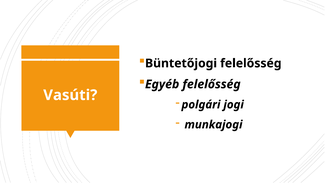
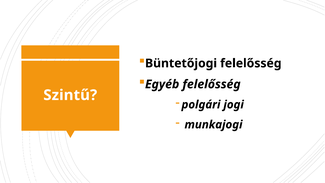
Vasúti: Vasúti -> Szintű
